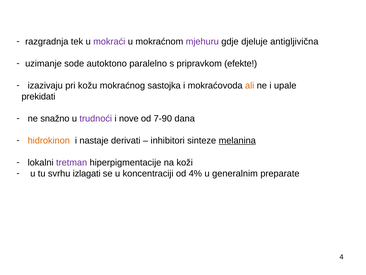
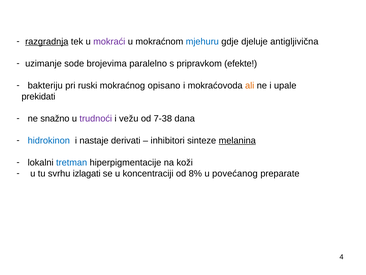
razgradnja underline: none -> present
mjehuru colour: purple -> blue
autoktono: autoktono -> brojevima
izazivaju: izazivaju -> bakteriju
kožu: kožu -> ruski
sastojka: sastojka -> opisano
nove: nove -> vežu
7-90: 7-90 -> 7-38
hidrokinon colour: orange -> blue
tretman colour: purple -> blue
4%: 4% -> 8%
generalnim: generalnim -> povećanog
